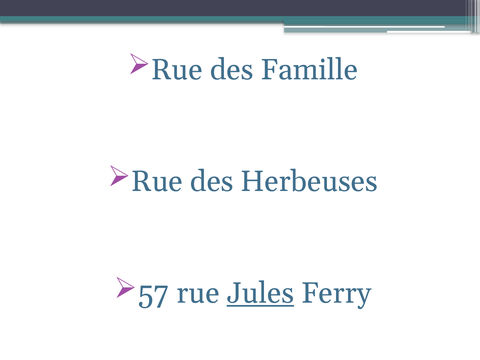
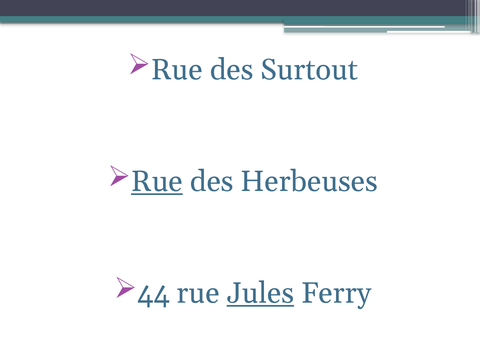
Famille: Famille -> Surtout
Rue at (157, 181) underline: none -> present
57: 57 -> 44
